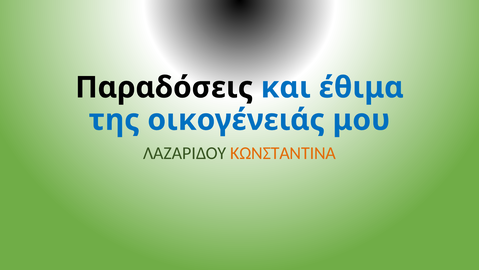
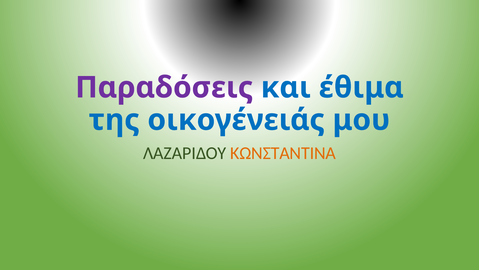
Παραδόσεις colour: black -> purple
